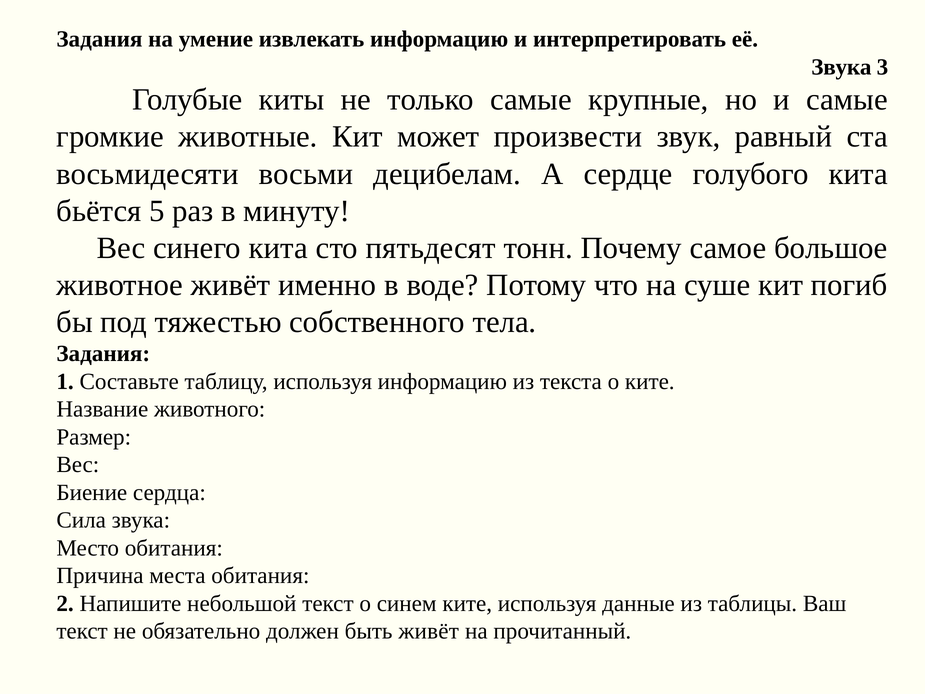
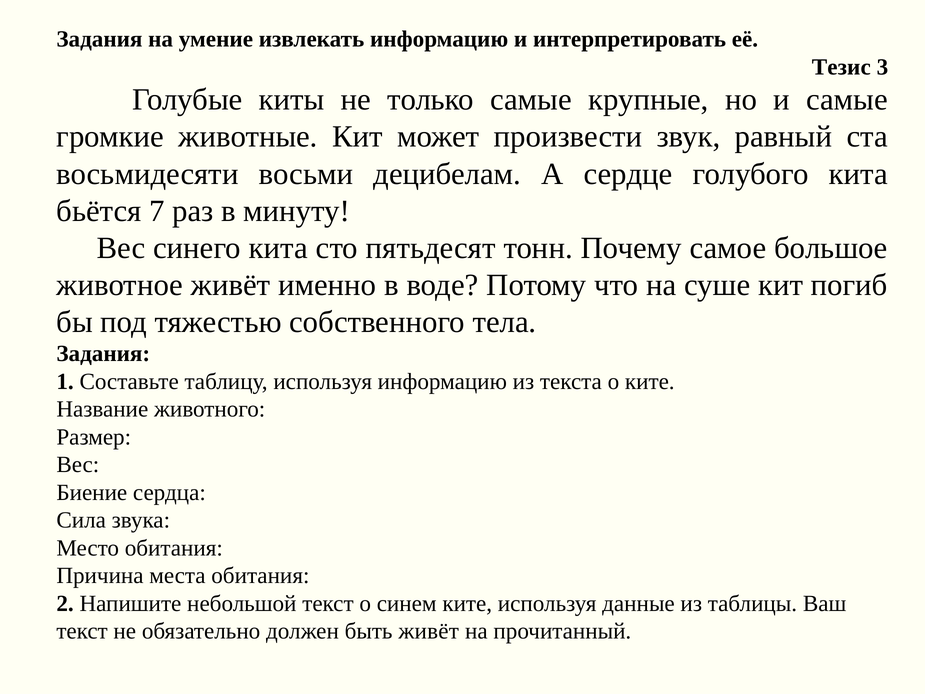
Звука at (841, 67): Звука -> Тезис
5: 5 -> 7
